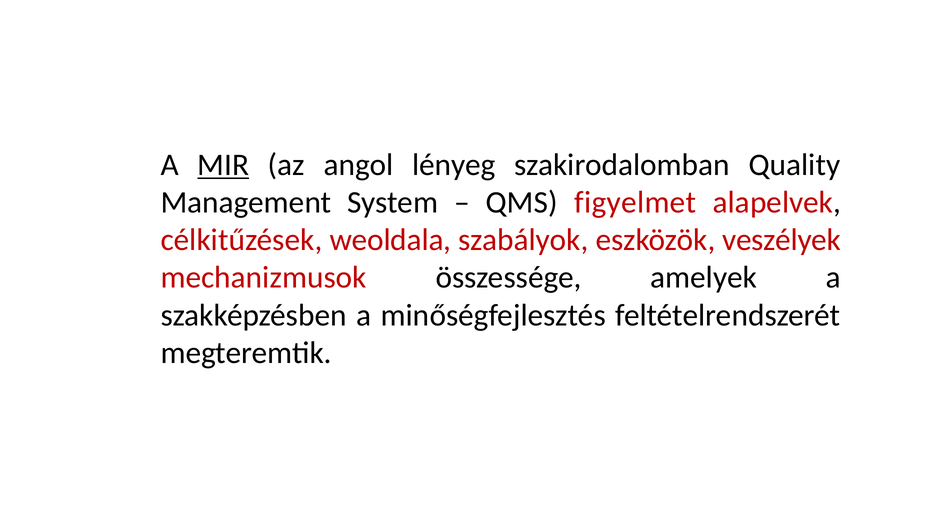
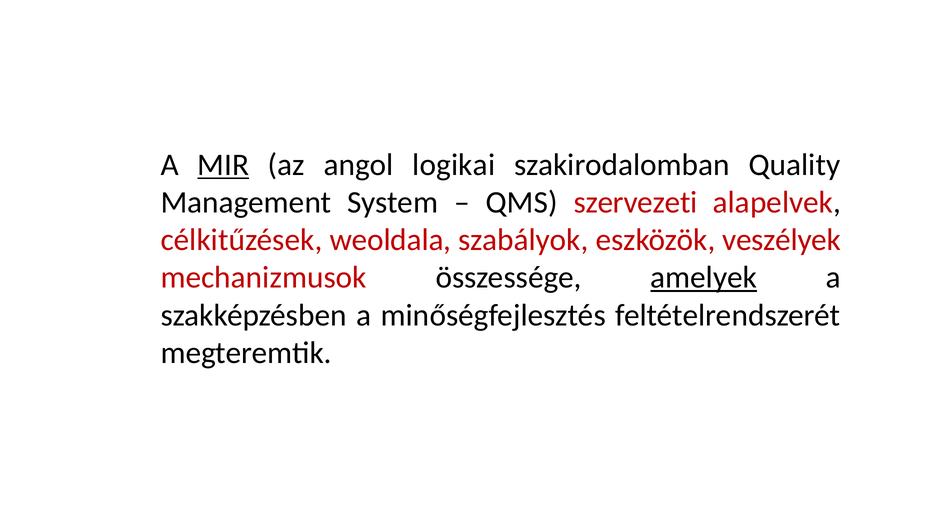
lényeg: lényeg -> logikai
figyelmet: figyelmet -> szervezeti
amelyek underline: none -> present
